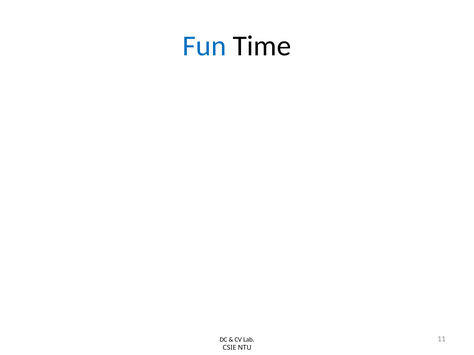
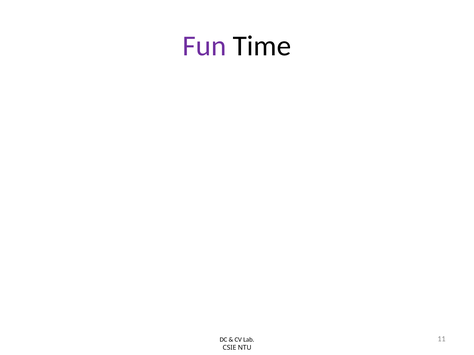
Fun colour: blue -> purple
